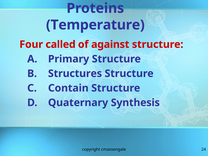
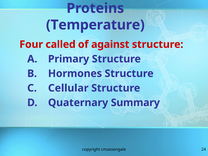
Structures: Structures -> Hormones
Contain: Contain -> Cellular
Synthesis: Synthesis -> Summary
